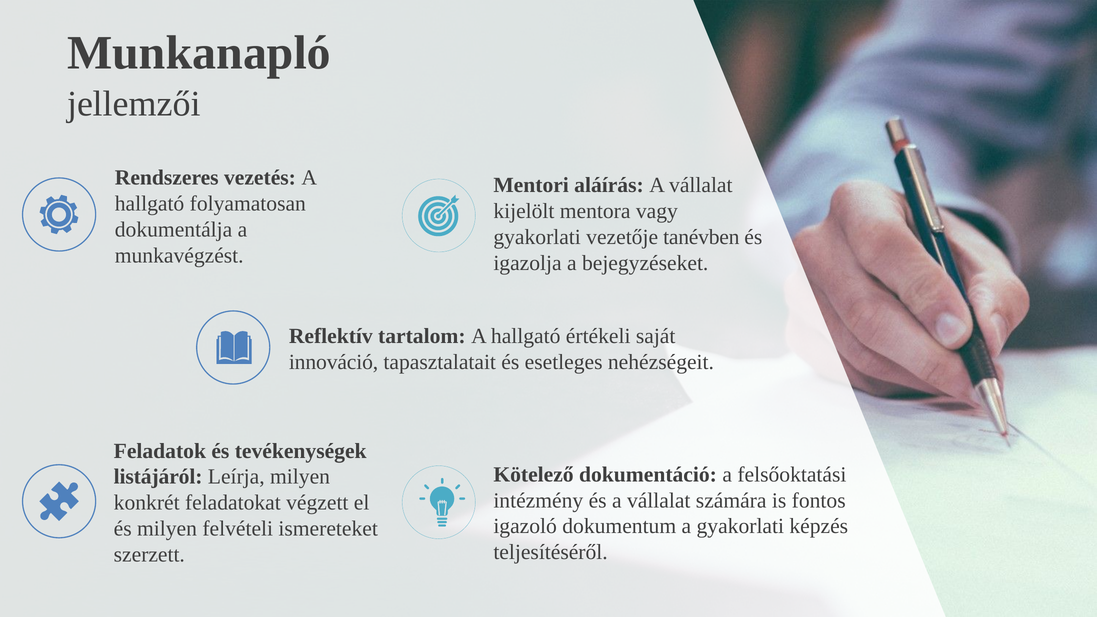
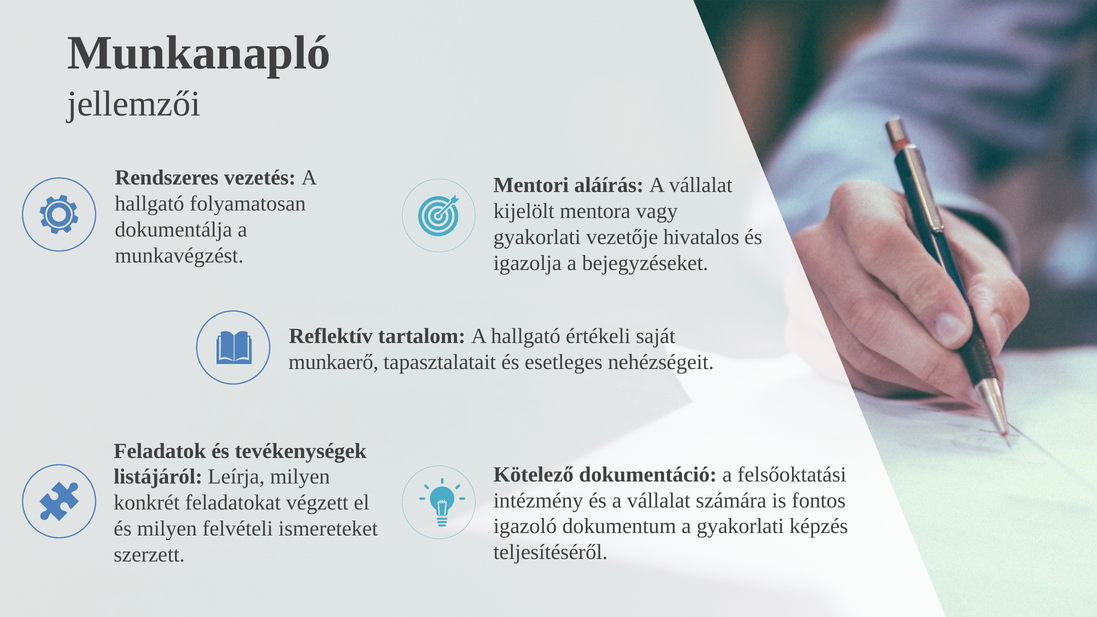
tanévben: tanévben -> hivatalos
innováció: innováció -> munkaerő
